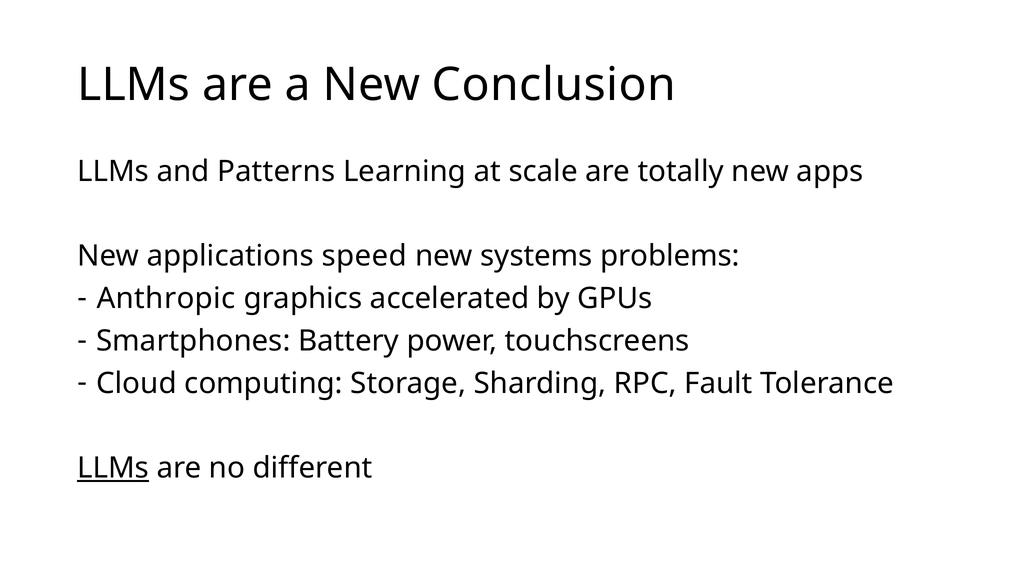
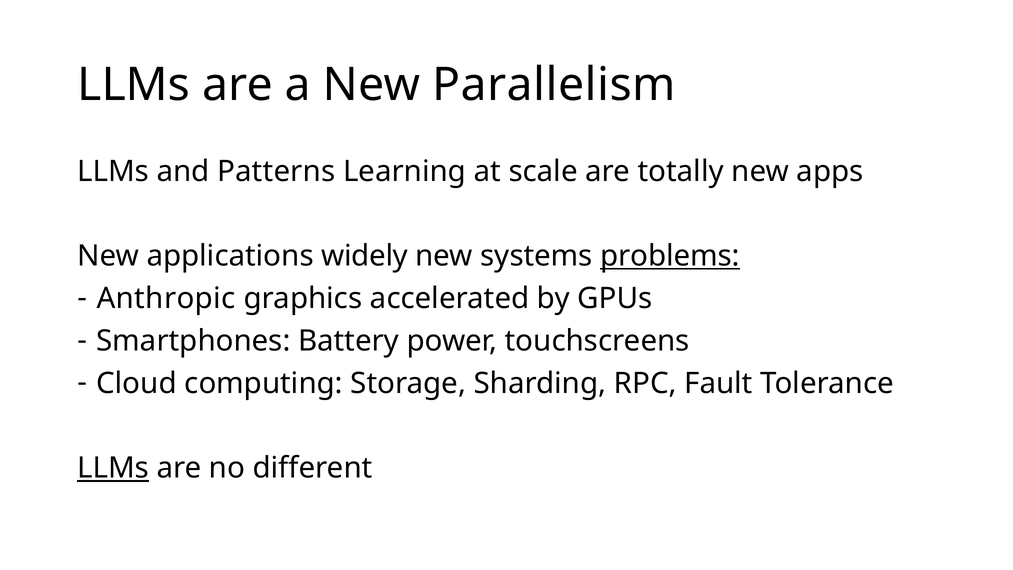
Conclusion: Conclusion -> Parallelism
speed: speed -> widely
problems underline: none -> present
